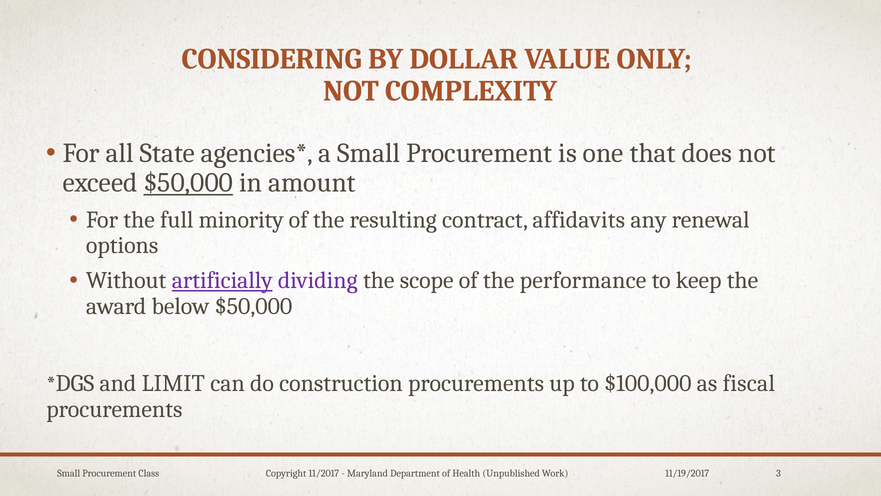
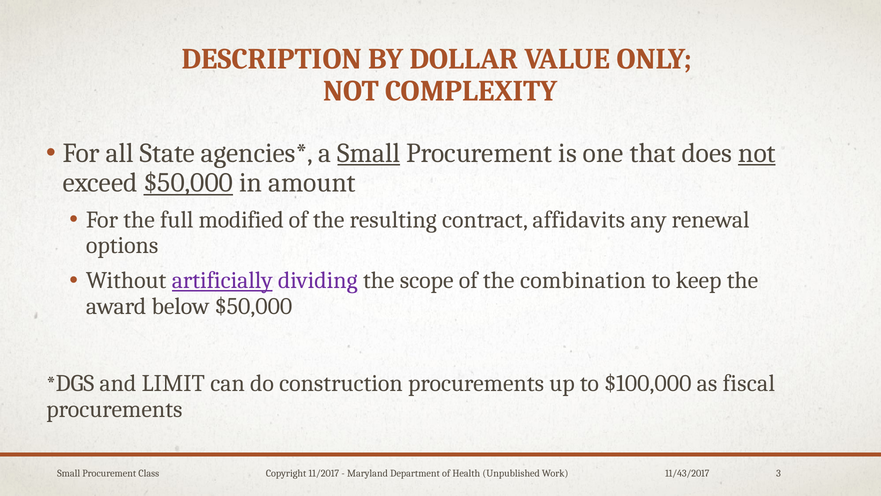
CONSIDERING: CONSIDERING -> DESCRIPTION
Small at (369, 153) underline: none -> present
not at (757, 153) underline: none -> present
minority: minority -> modified
performance: performance -> combination
11/19/2017: 11/19/2017 -> 11/43/2017
